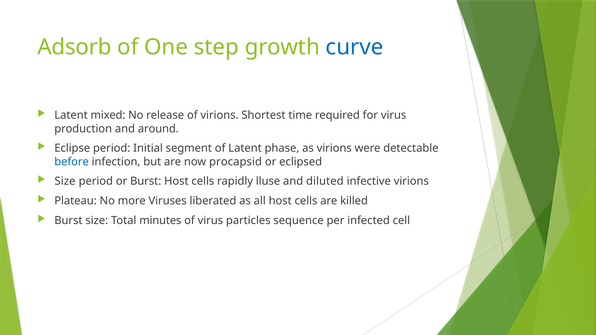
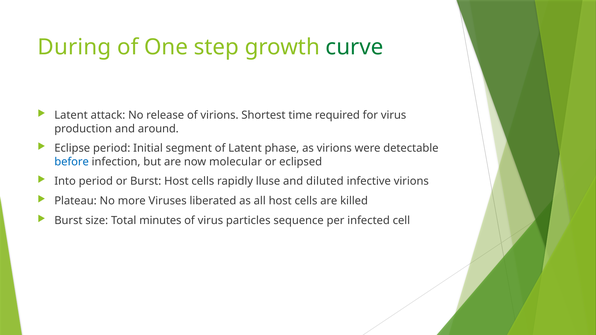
Adsorb: Adsorb -> During
curve colour: blue -> green
mixed: mixed -> attack
procapsid: procapsid -> molecular
Size at (65, 181): Size -> Into
